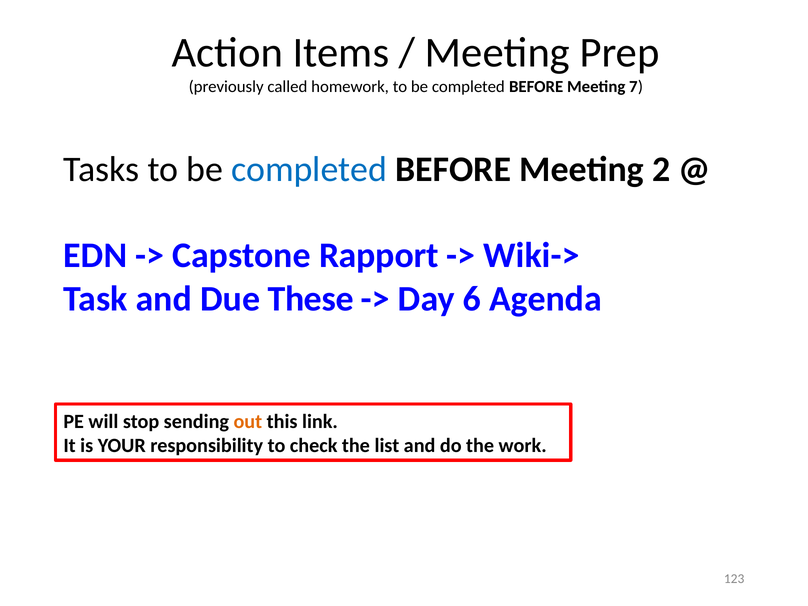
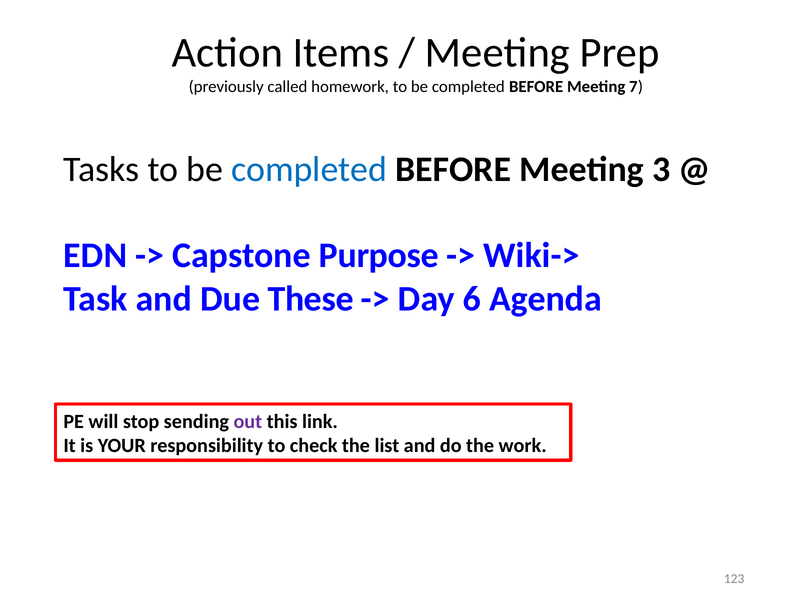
2: 2 -> 3
Rapport: Rapport -> Purpose
out colour: orange -> purple
